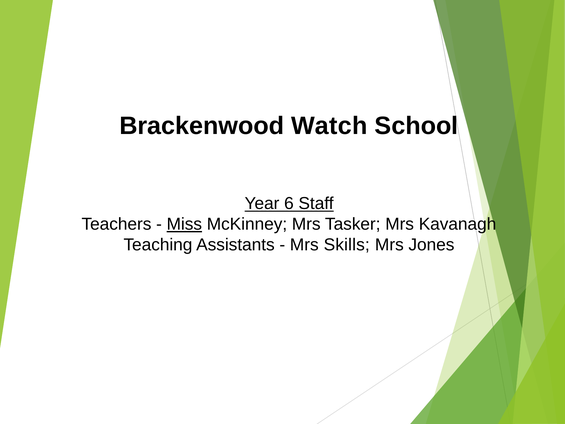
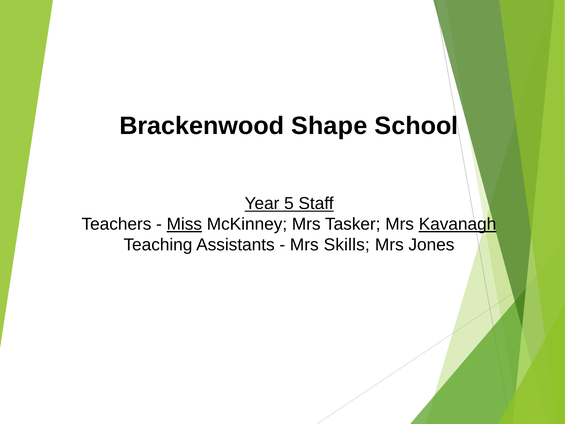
Watch: Watch -> Shape
6: 6 -> 5
Kavanagh underline: none -> present
